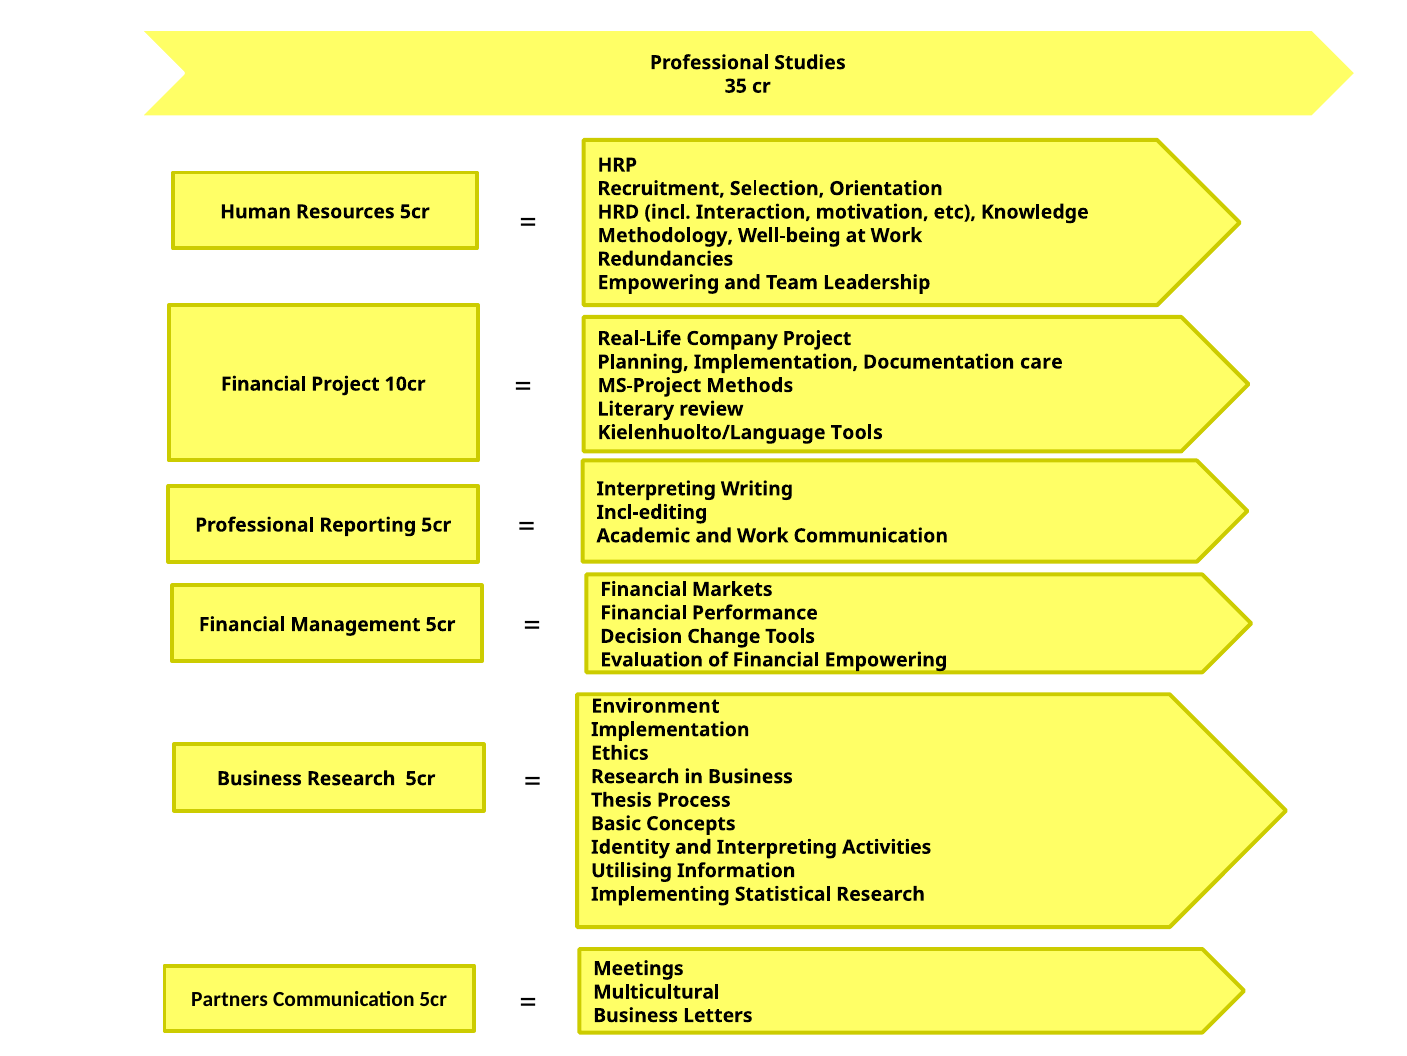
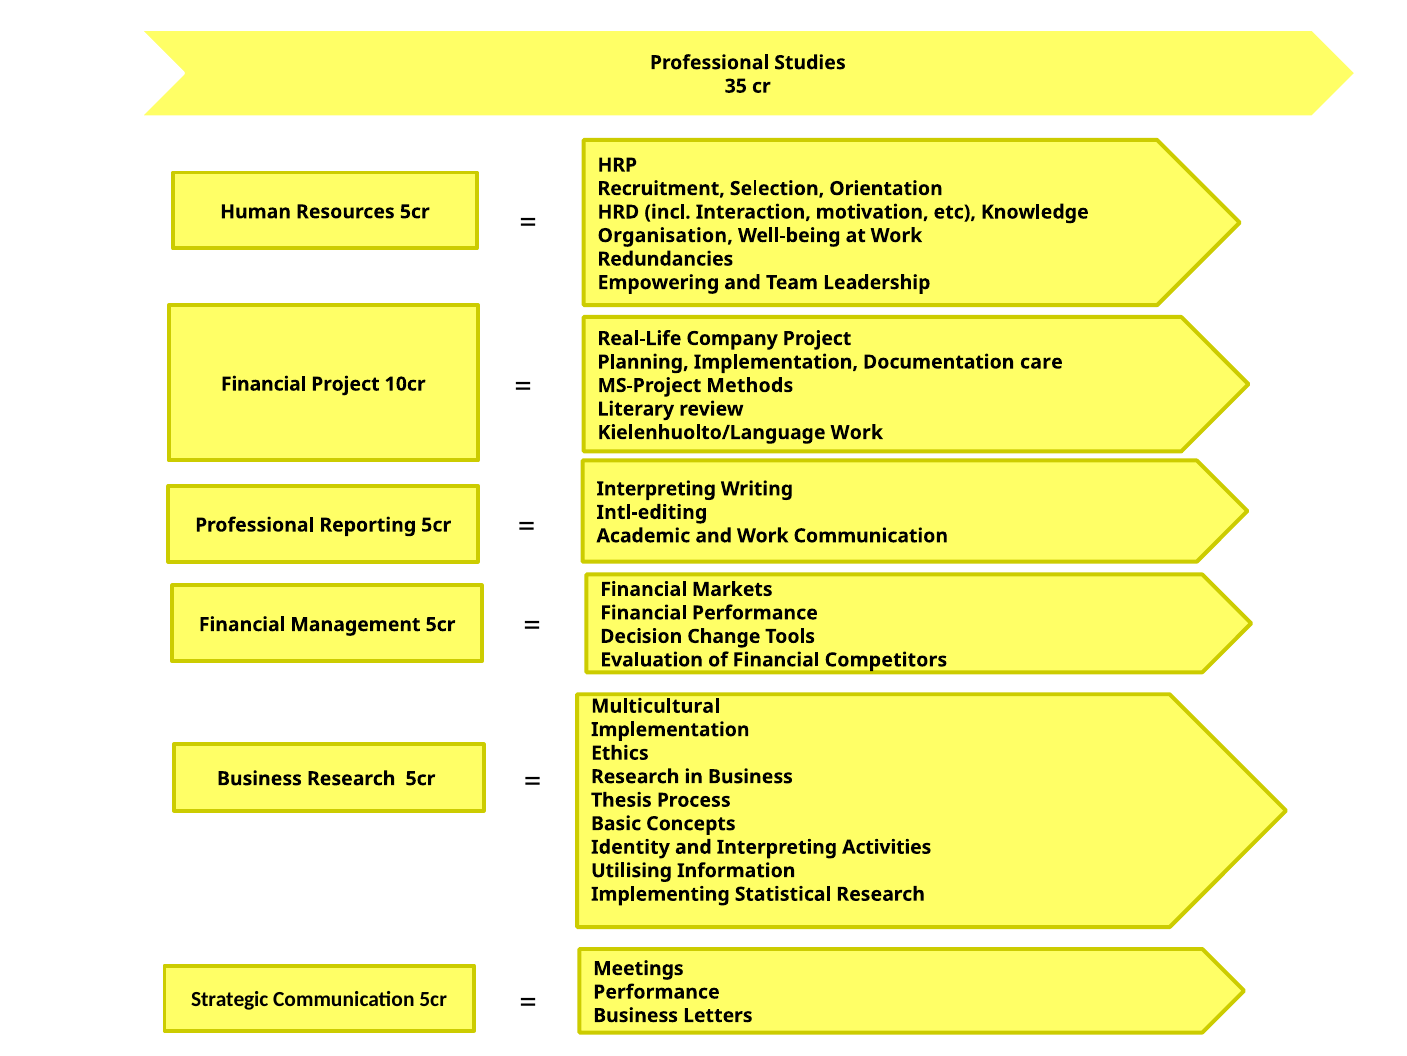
Methodology: Methodology -> Organisation
Kielenhuolto/Language Tools: Tools -> Work
Incl-editing: Incl-editing -> Intl-editing
Financial Empowering: Empowering -> Competitors
Environment: Environment -> Multicultural
Multicultural at (656, 991): Multicultural -> Performance
Partners: Partners -> Strategic
